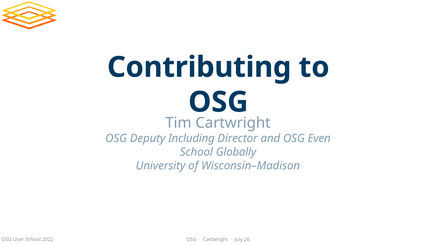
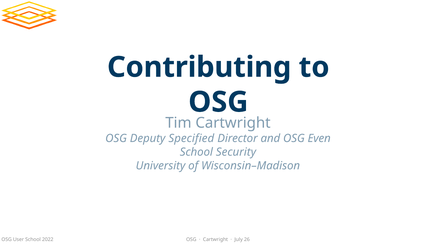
Including: Including -> Specified
Globally: Globally -> Security
